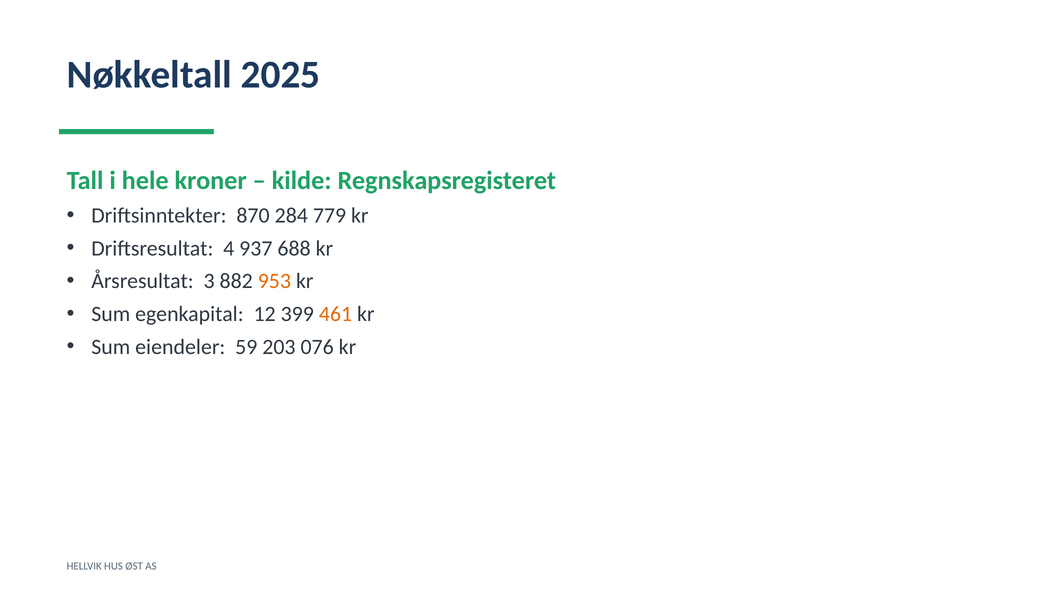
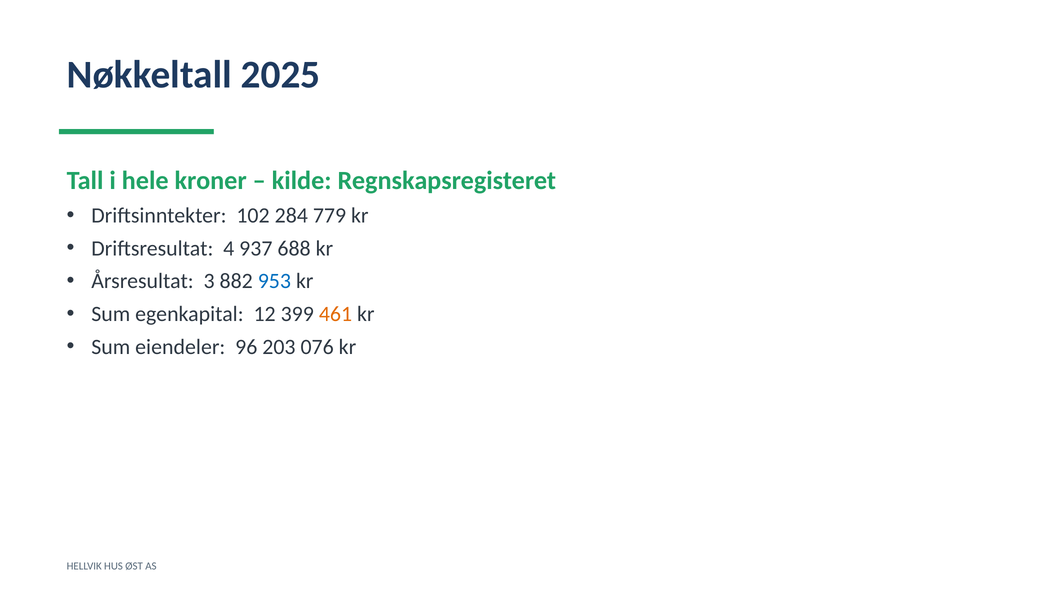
870: 870 -> 102
953 colour: orange -> blue
59: 59 -> 96
